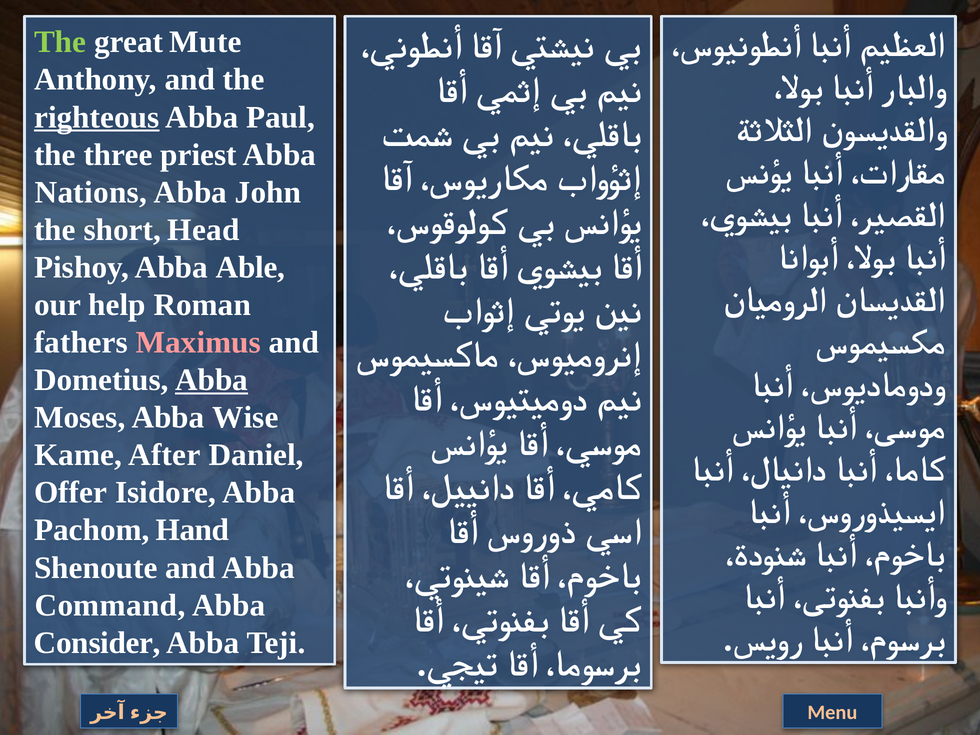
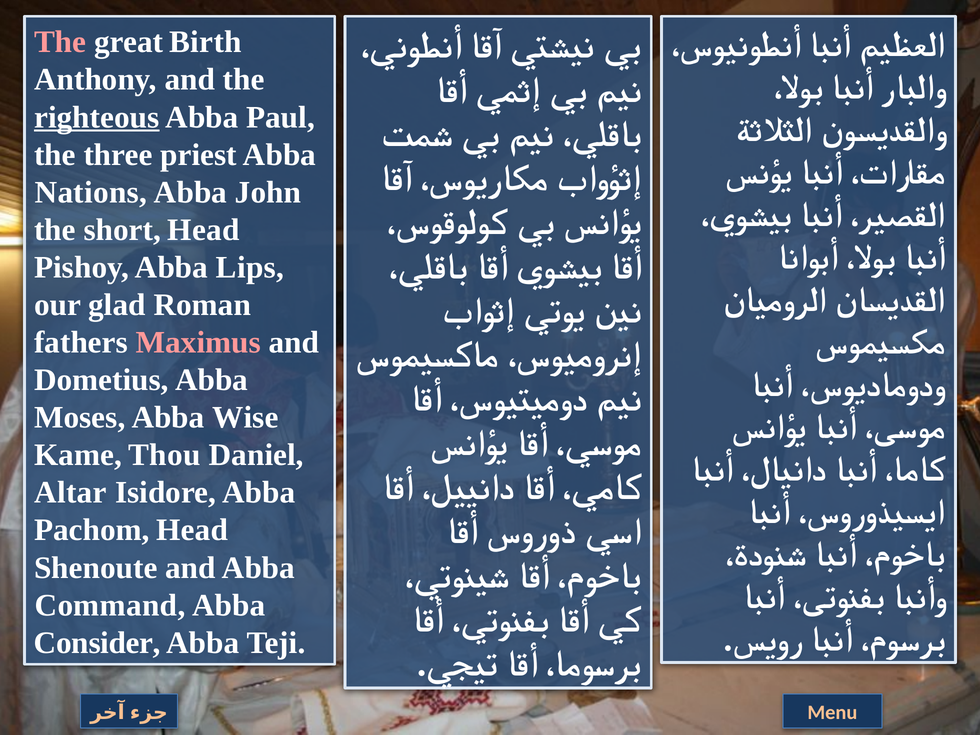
The at (60, 42) colour: light green -> pink
Mute: Mute -> Birth
Able: Able -> Lips
help: help -> glad
Abba at (212, 380) underline: present -> none
After: After -> Thou
Offer: Offer -> Altar
Pachom Hand: Hand -> Head
